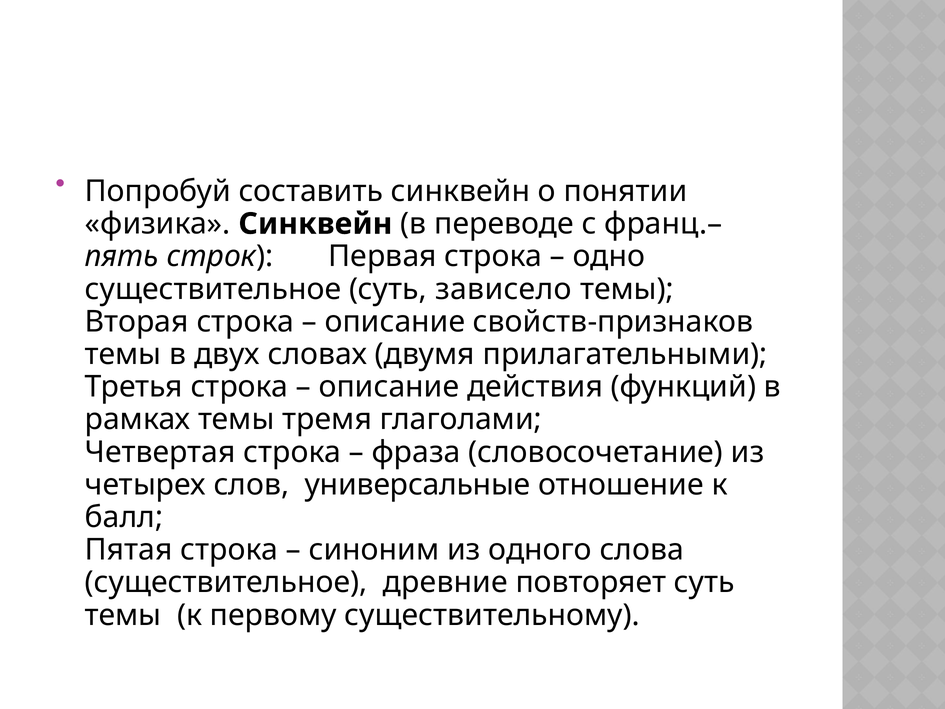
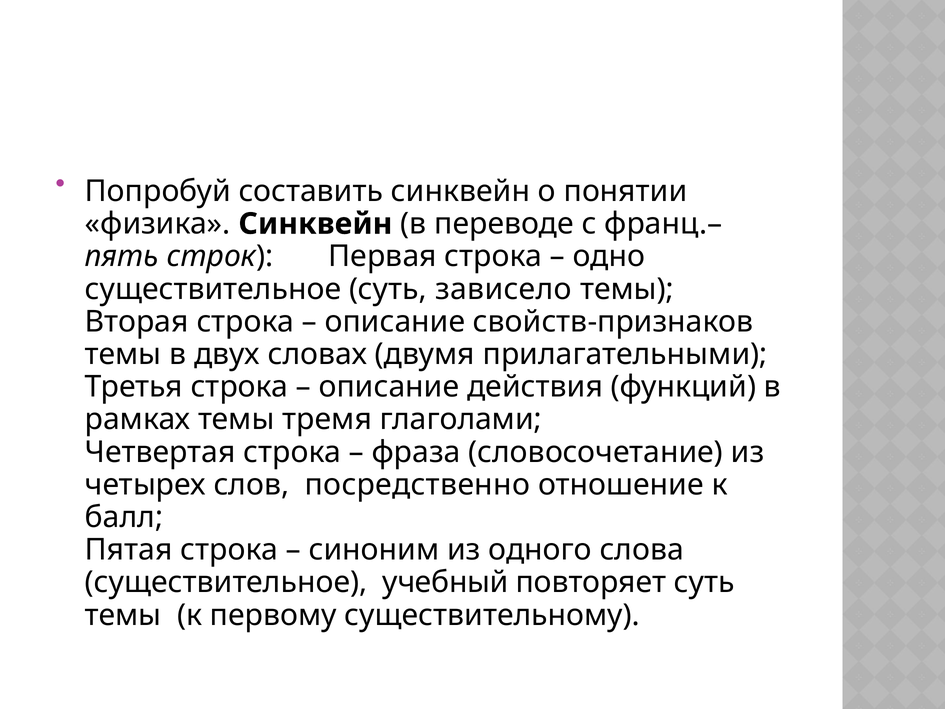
универсальные: универсальные -> посредственно
древние: древние -> учебный
